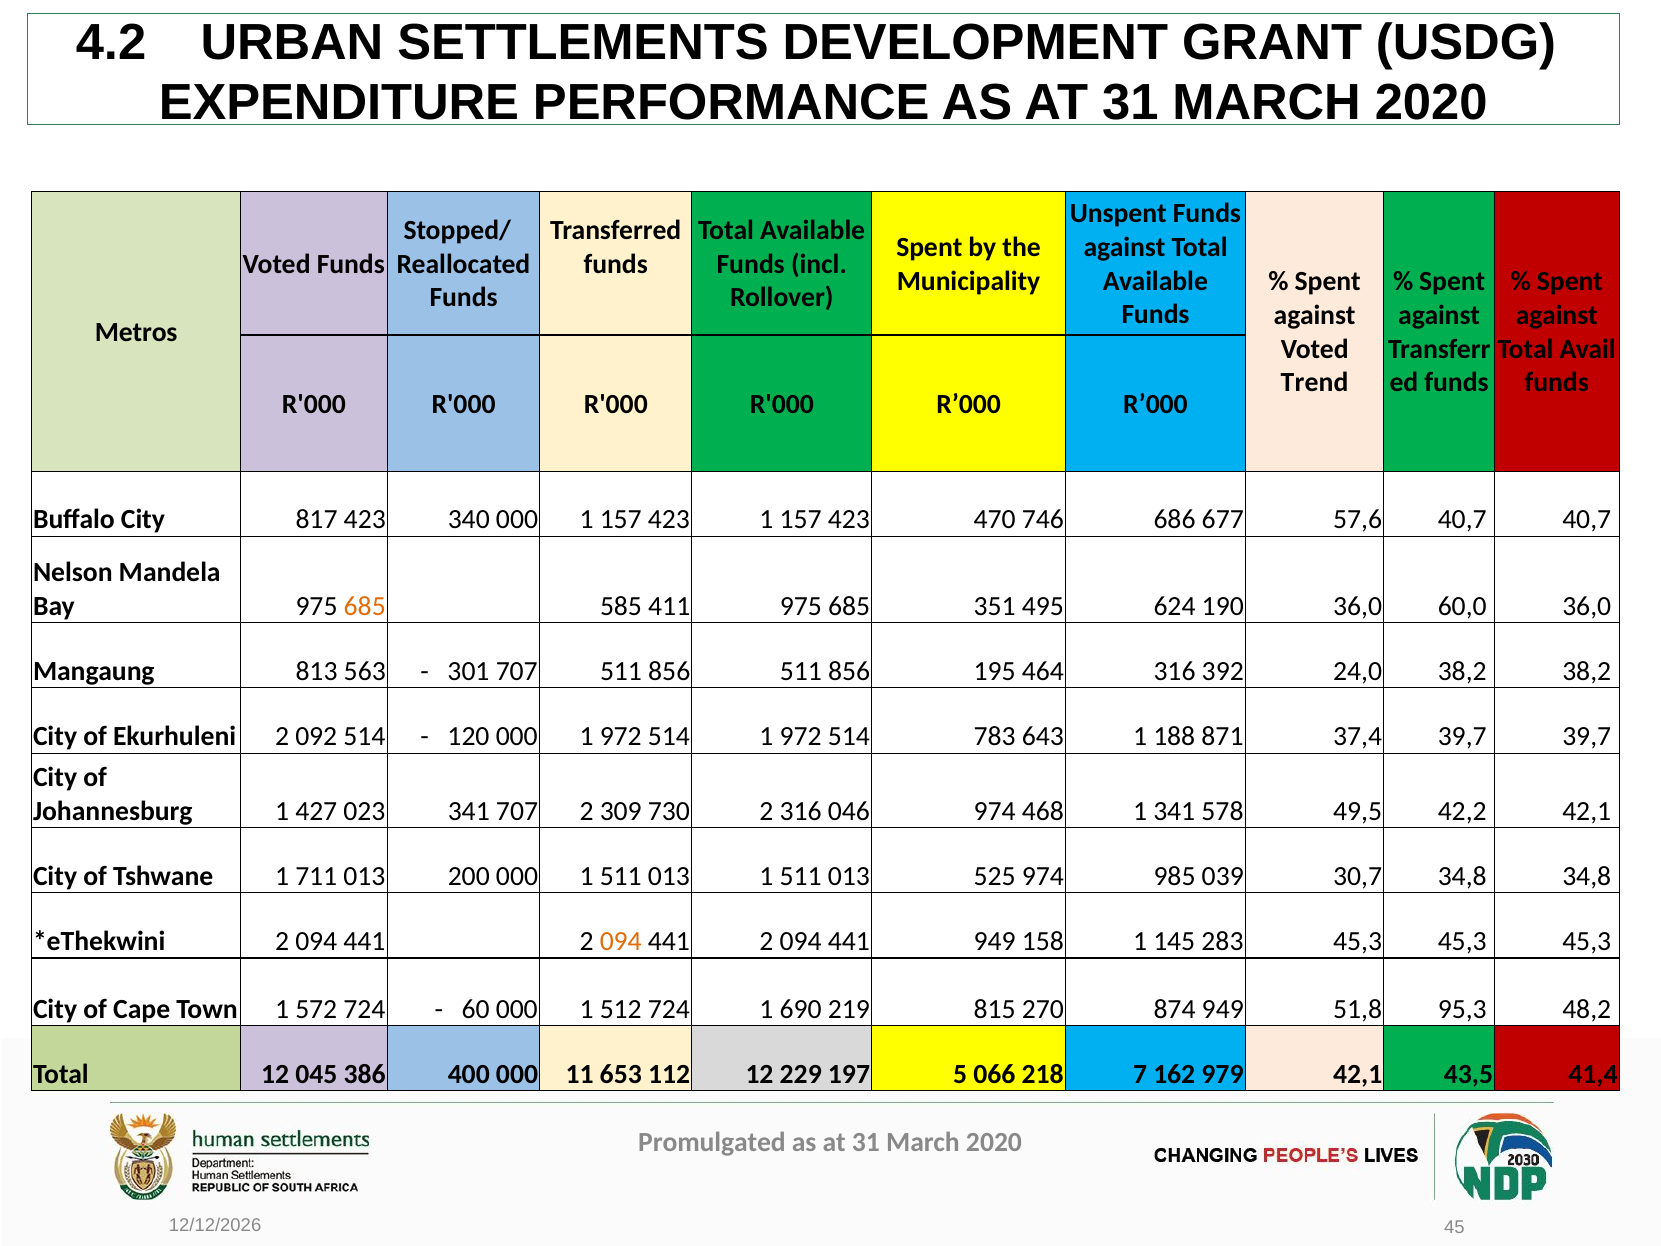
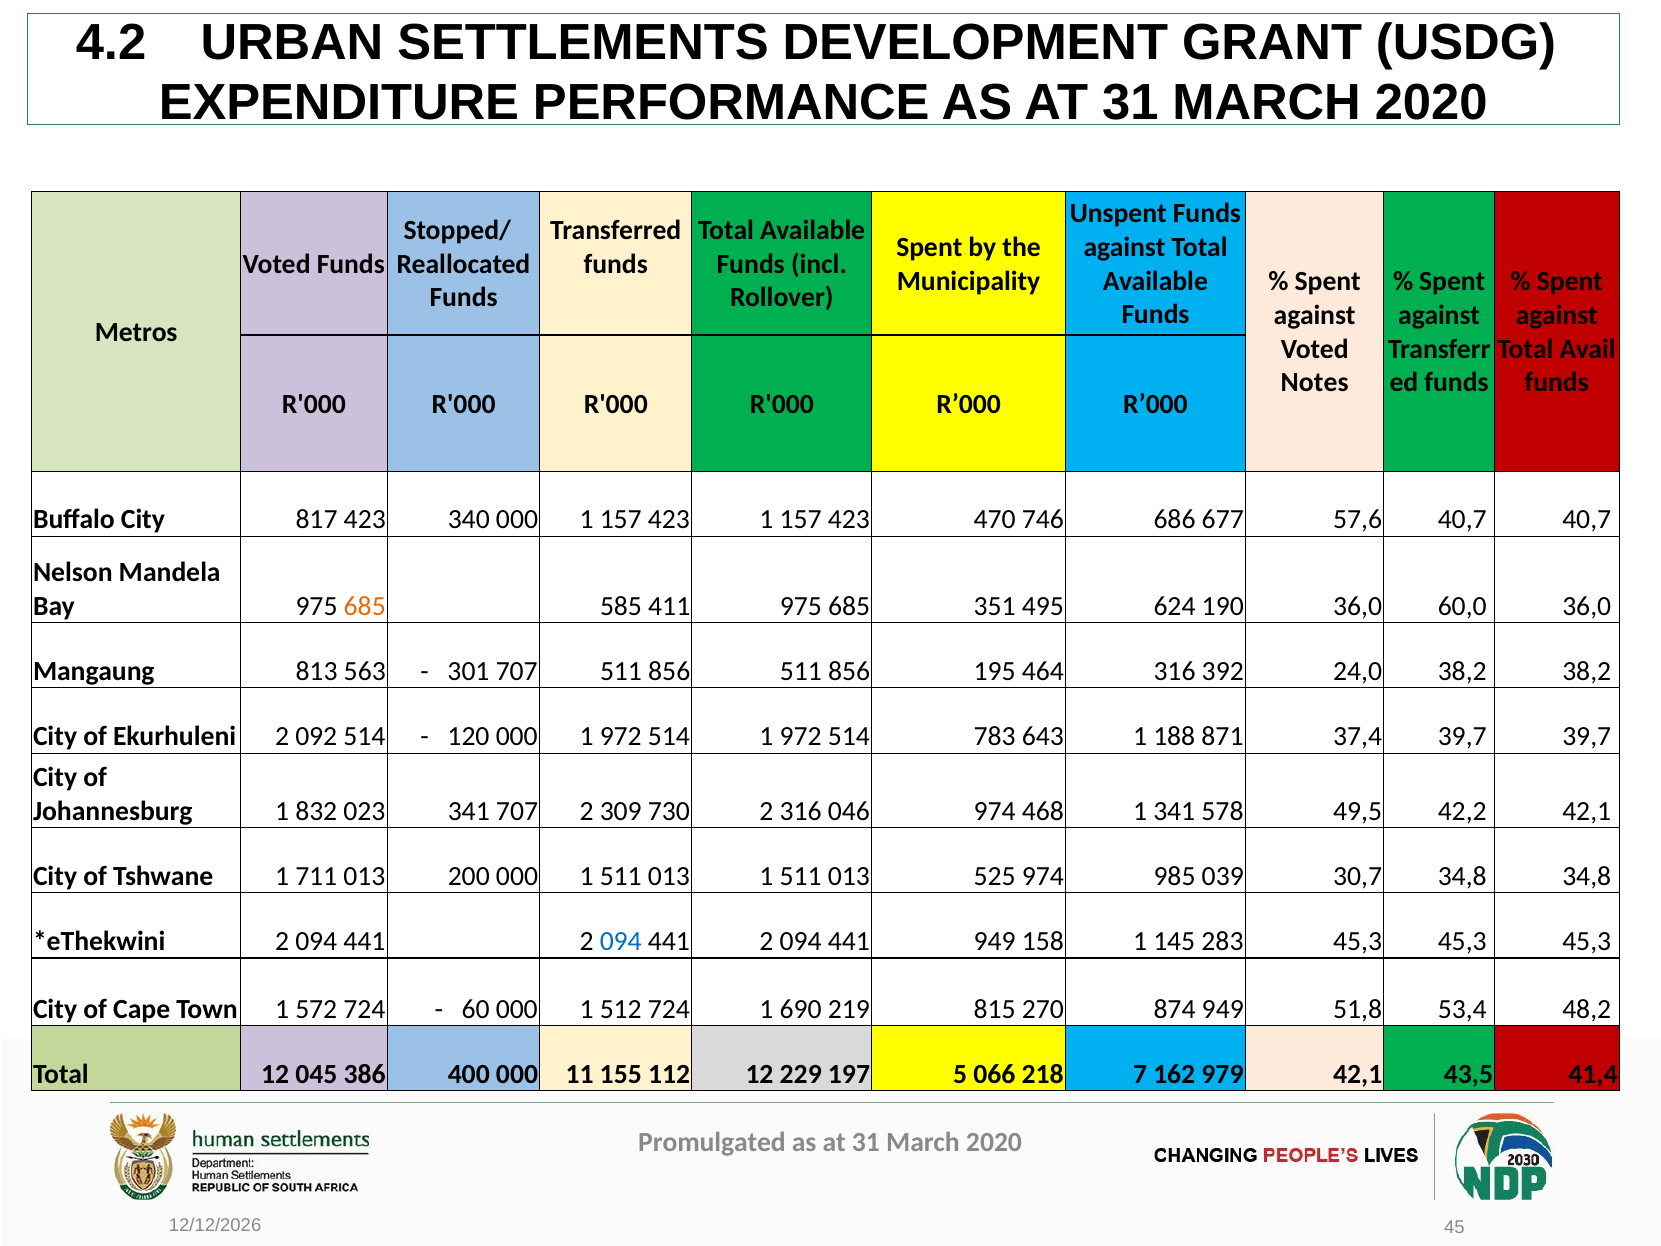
Trend: Trend -> Notes
427: 427 -> 832
094 at (621, 941) colour: orange -> blue
95,3: 95,3 -> 53,4
653: 653 -> 155
